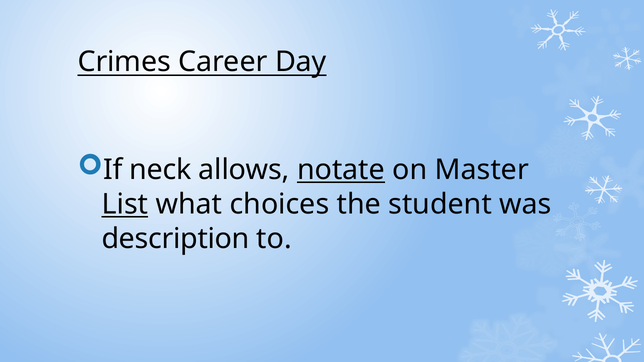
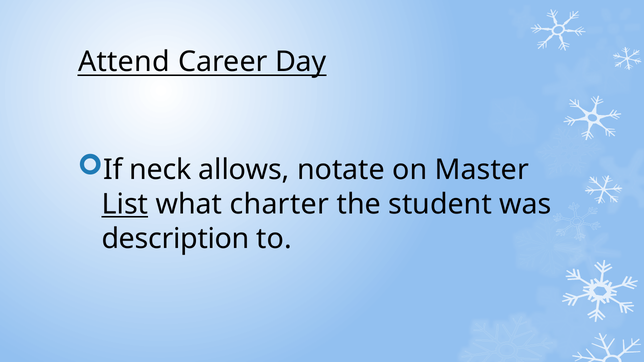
Crimes: Crimes -> Attend
notate underline: present -> none
choices: choices -> charter
